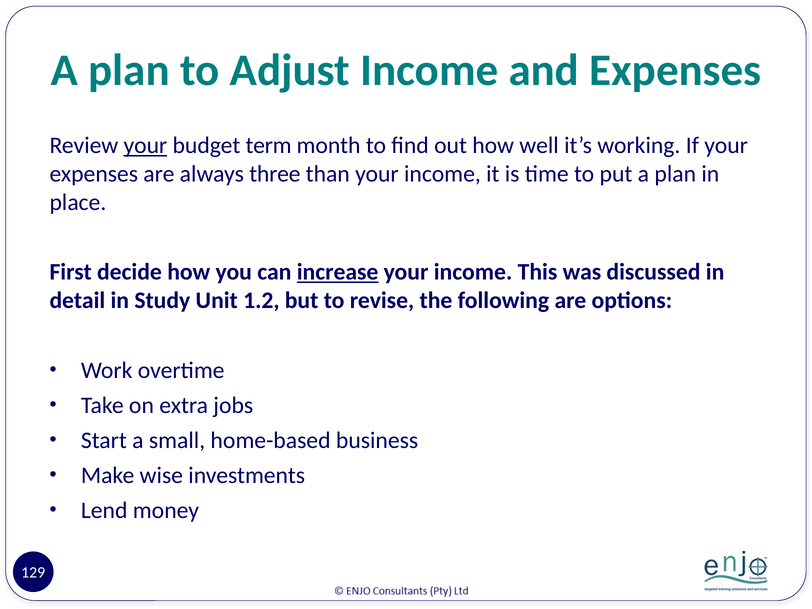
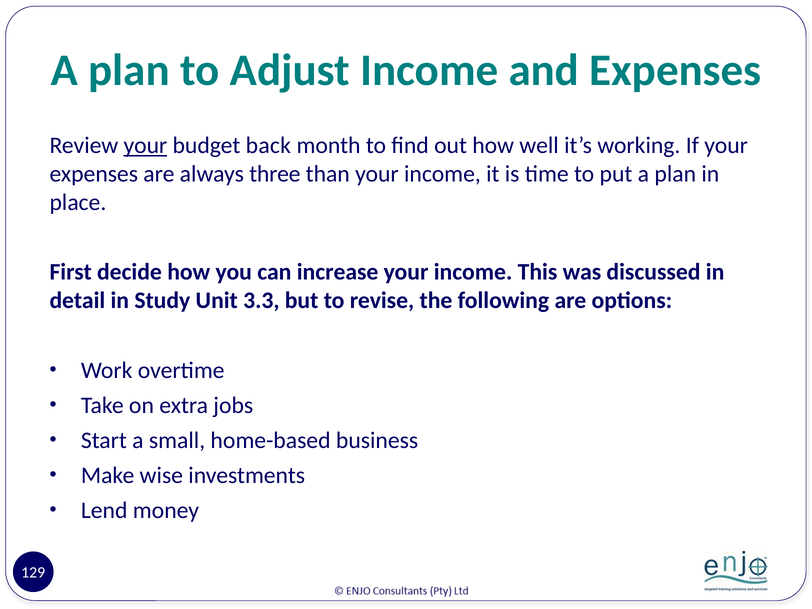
term: term -> back
increase underline: present -> none
1.2: 1.2 -> 3.3
